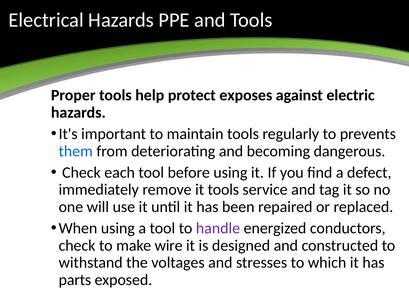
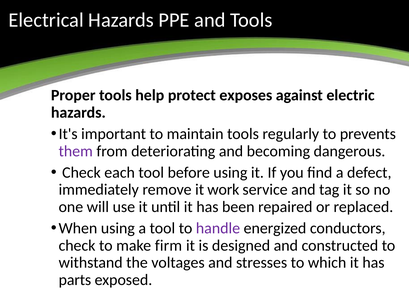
them colour: blue -> purple
it tools: tools -> work
wire: wire -> firm
